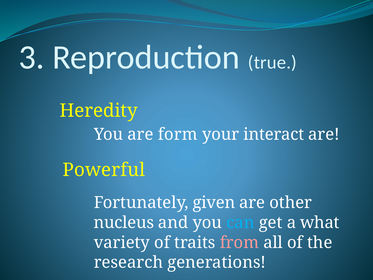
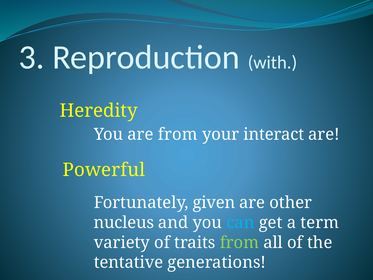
true: true -> with
are form: form -> from
what: what -> term
from at (239, 242) colour: pink -> light green
research: research -> tentative
